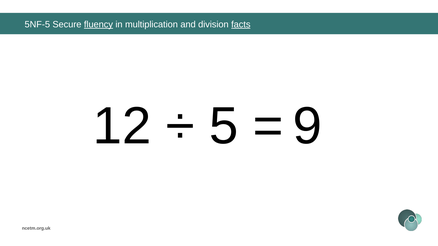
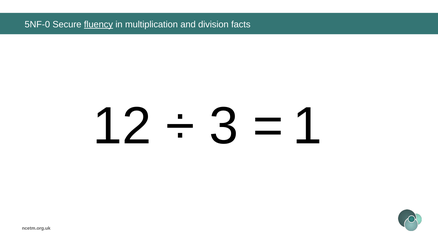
5NF-5: 5NF-5 -> 5NF-0
facts underline: present -> none
5: 5 -> 3
9: 9 -> 1
